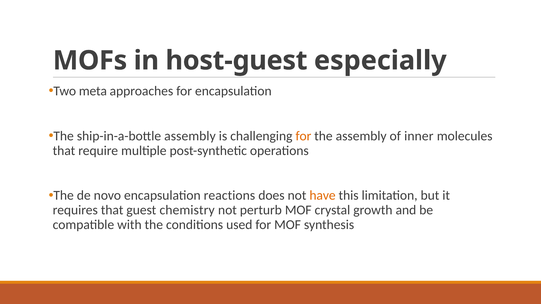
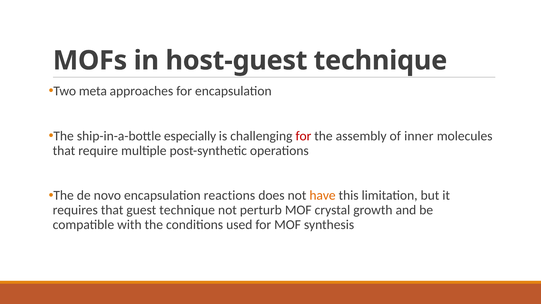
host-guest especially: especially -> technique
ship-in-a-bottle assembly: assembly -> especially
for at (303, 136) colour: orange -> red
guest chemistry: chemistry -> technique
